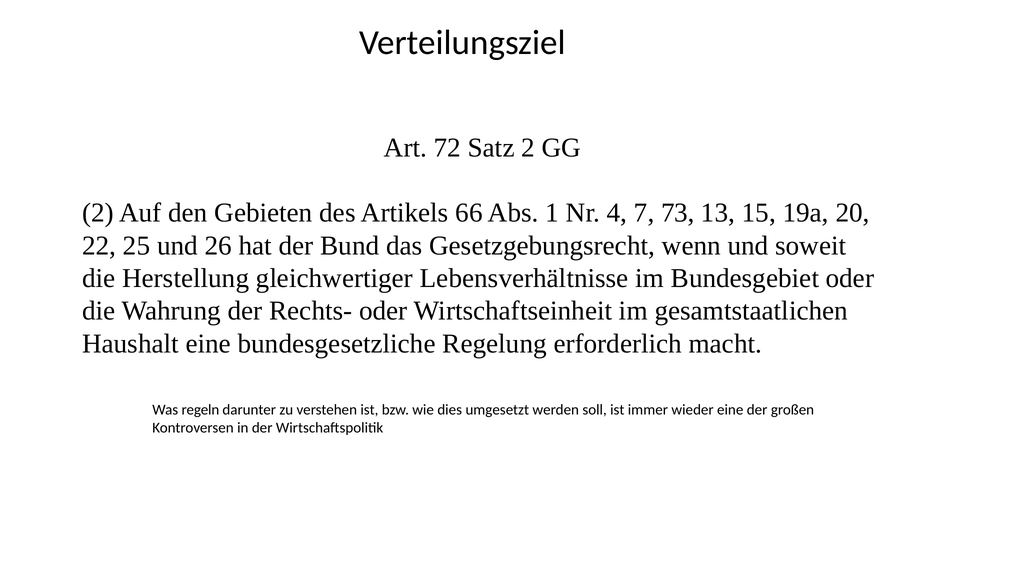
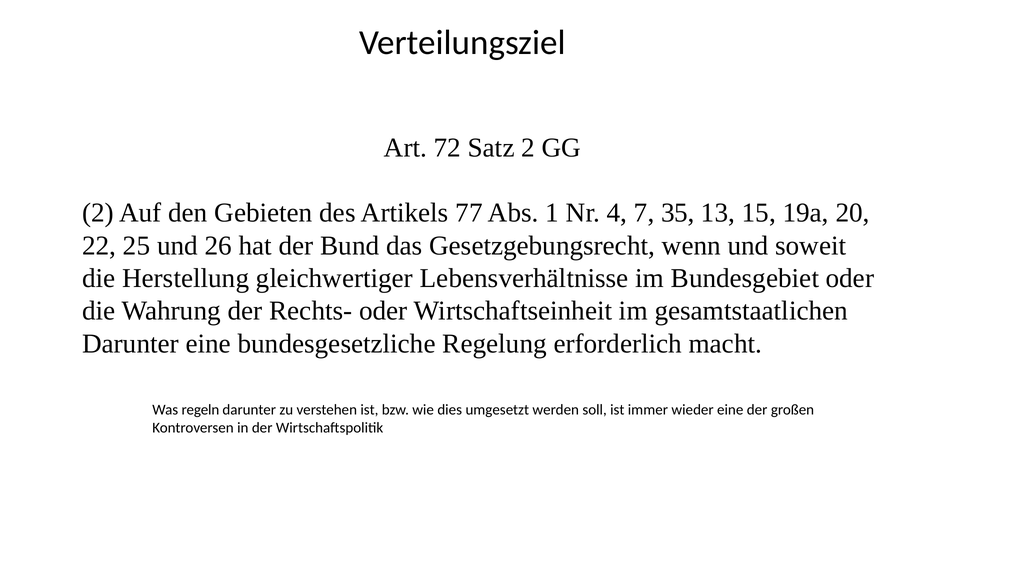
66: 66 -> 77
73: 73 -> 35
Haushalt at (130, 344): Haushalt -> Darunter
